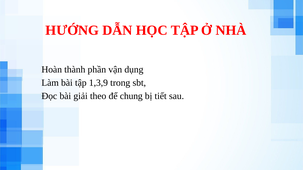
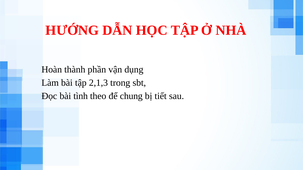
1,3,9: 1,3,9 -> 2,1,3
giải: giải -> tình
